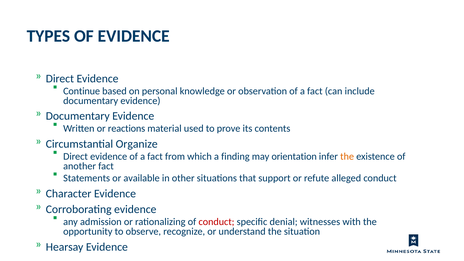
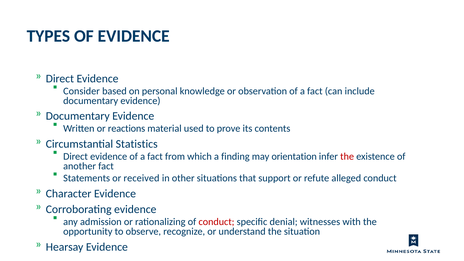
Continue: Continue -> Consider
Organize: Organize -> Statistics
the at (347, 156) colour: orange -> red
available: available -> received
